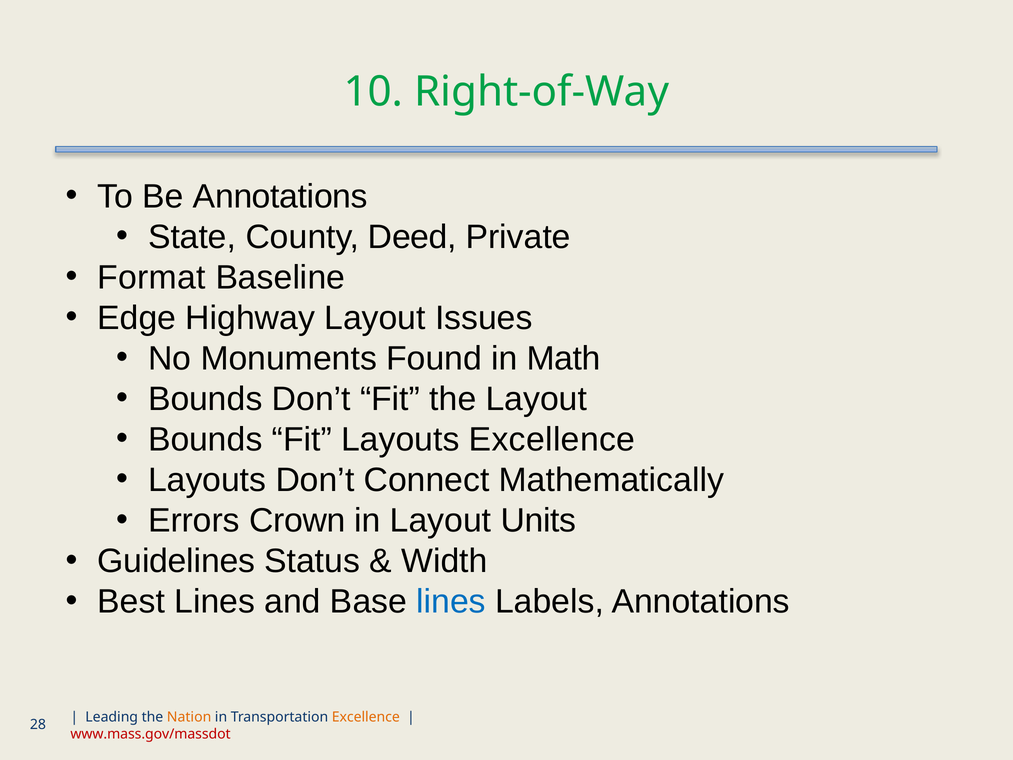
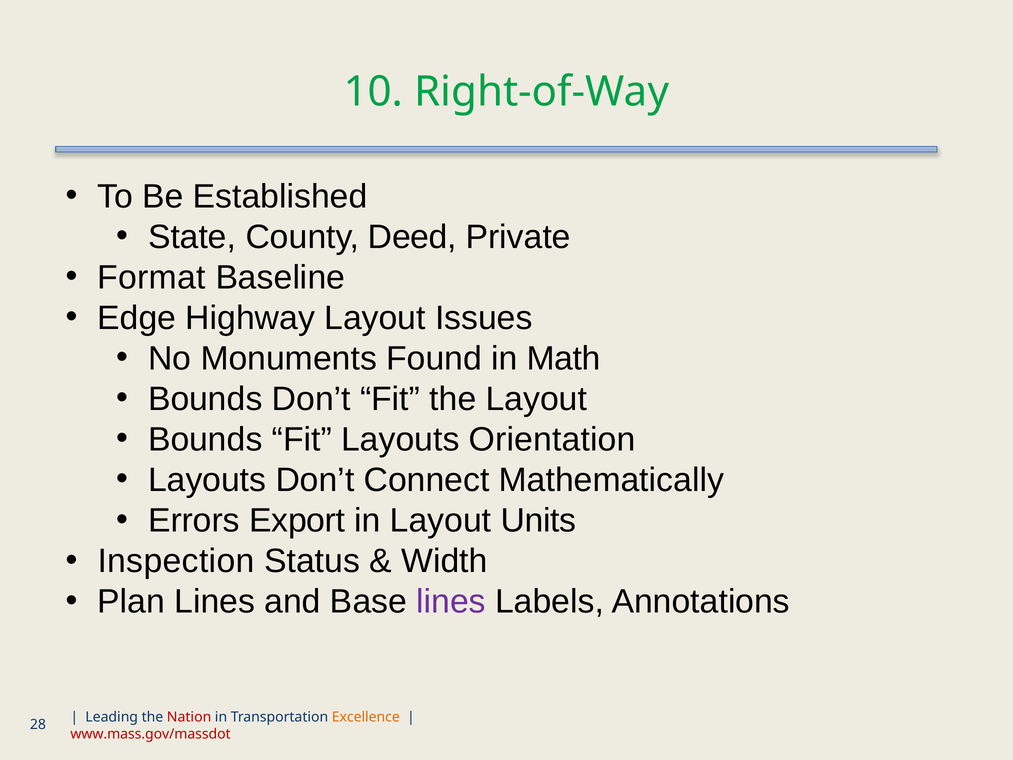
Be Annotations: Annotations -> Established
Layouts Excellence: Excellence -> Orientation
Crown: Crown -> Export
Guidelines: Guidelines -> Inspection
Best: Best -> Plan
lines at (451, 602) colour: blue -> purple
Nation colour: orange -> red
